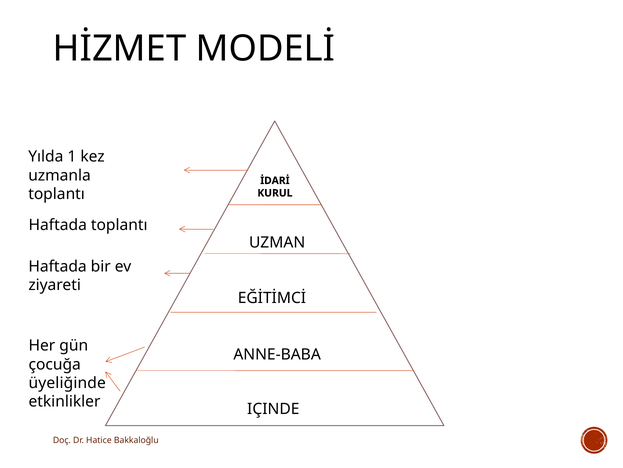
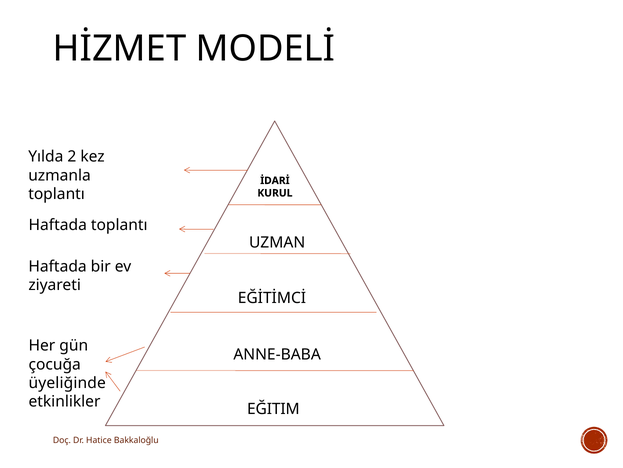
1: 1 -> 2
IÇINDE: IÇINDE -> EĞITIM
